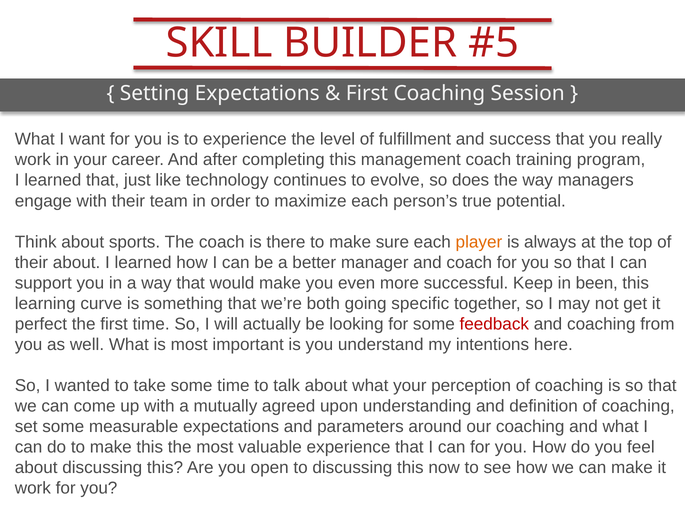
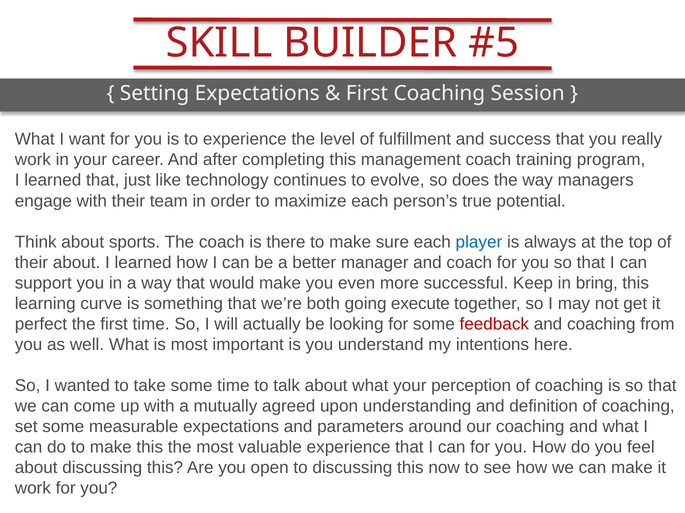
player colour: orange -> blue
been: been -> bring
specific: specific -> execute
